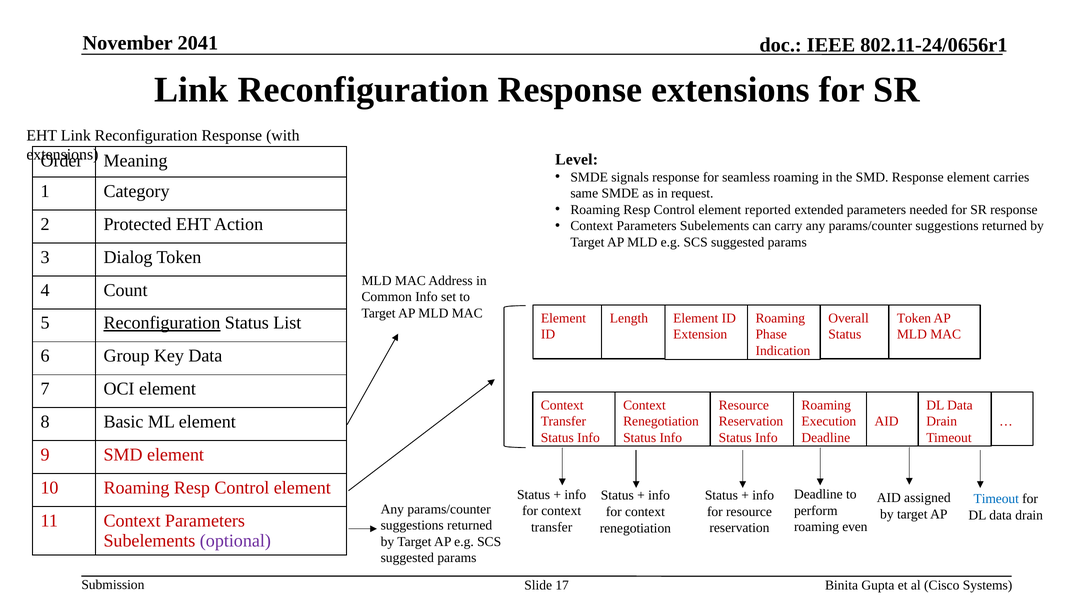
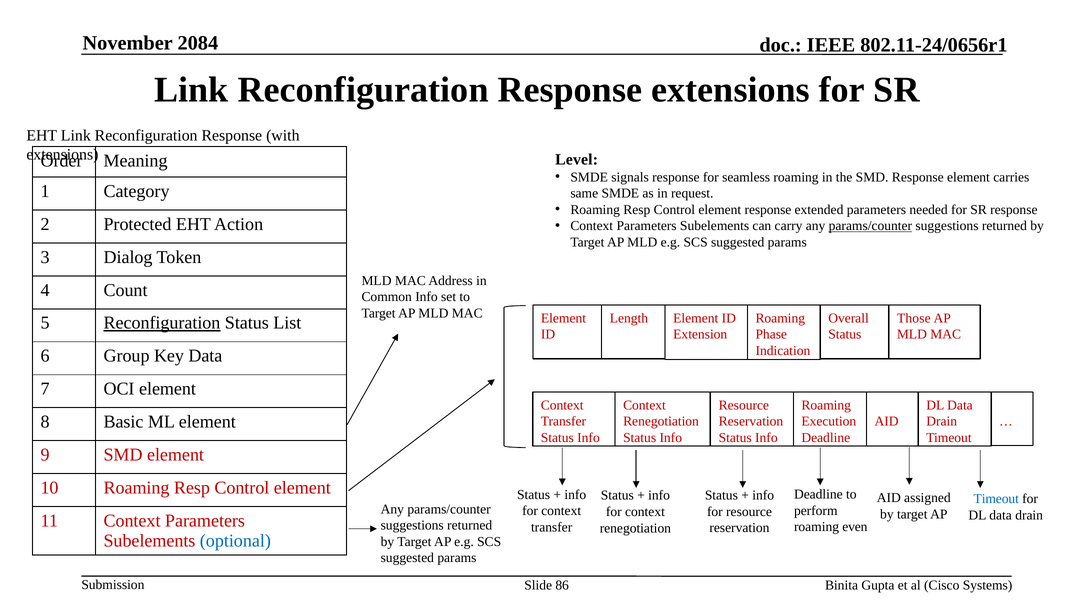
2041: 2041 -> 2084
element reported: reported -> response
params/counter at (870, 226) underline: none -> present
Token at (914, 318): Token -> Those
optional colour: purple -> blue
17: 17 -> 86
